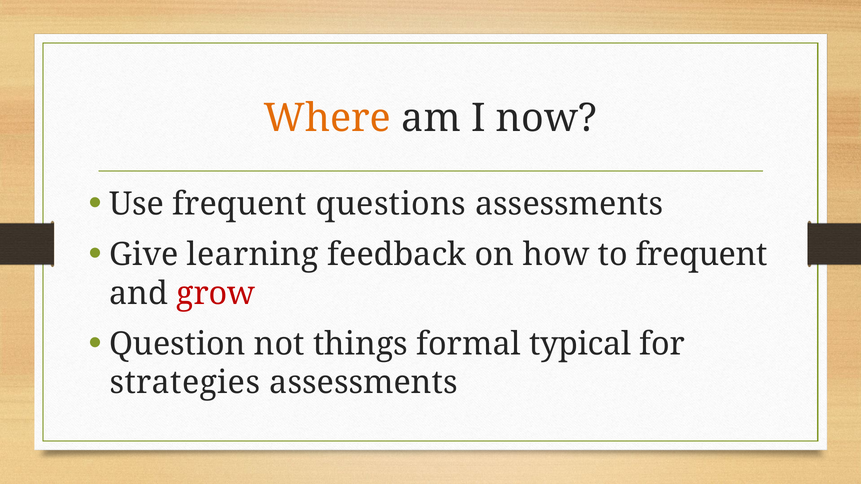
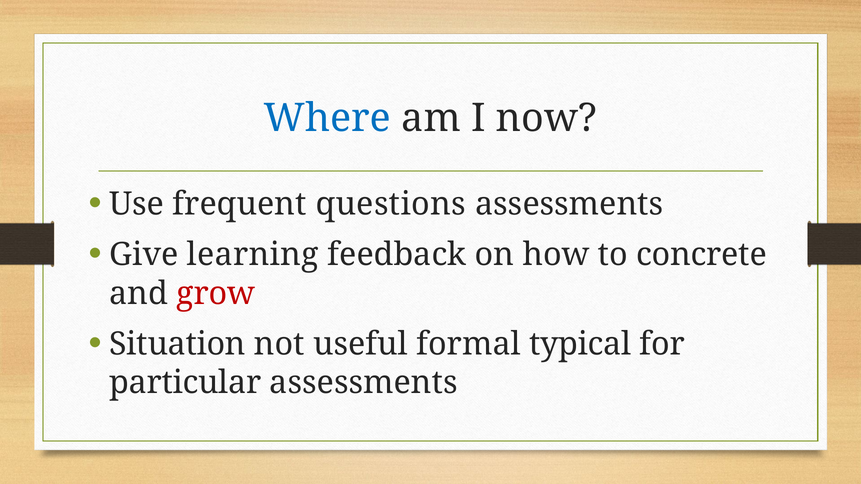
Where colour: orange -> blue
to frequent: frequent -> concrete
Question: Question -> Situation
things: things -> useful
strategies: strategies -> particular
